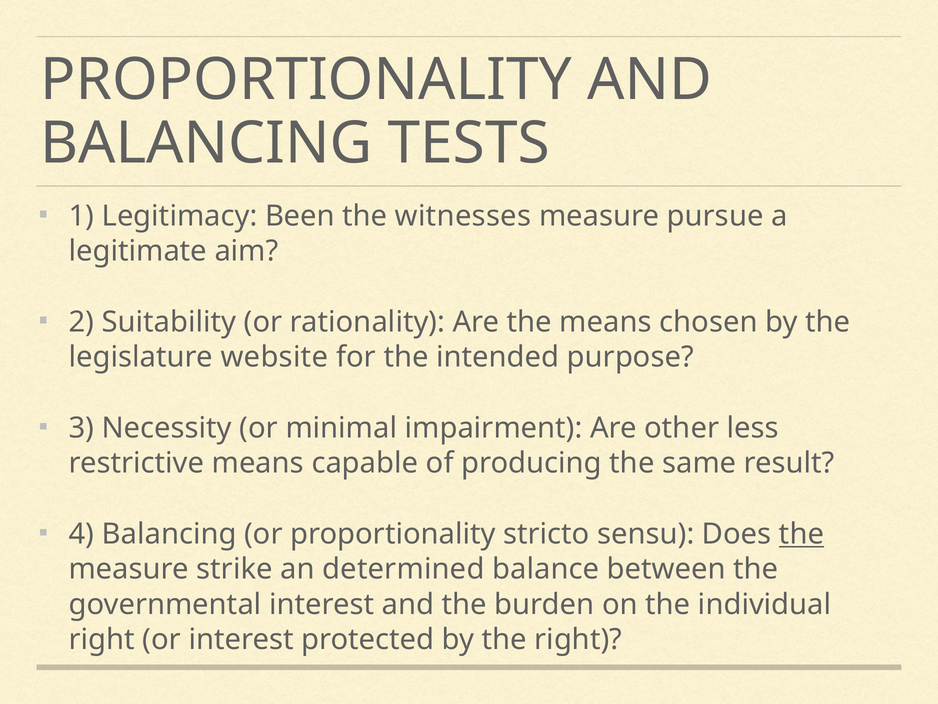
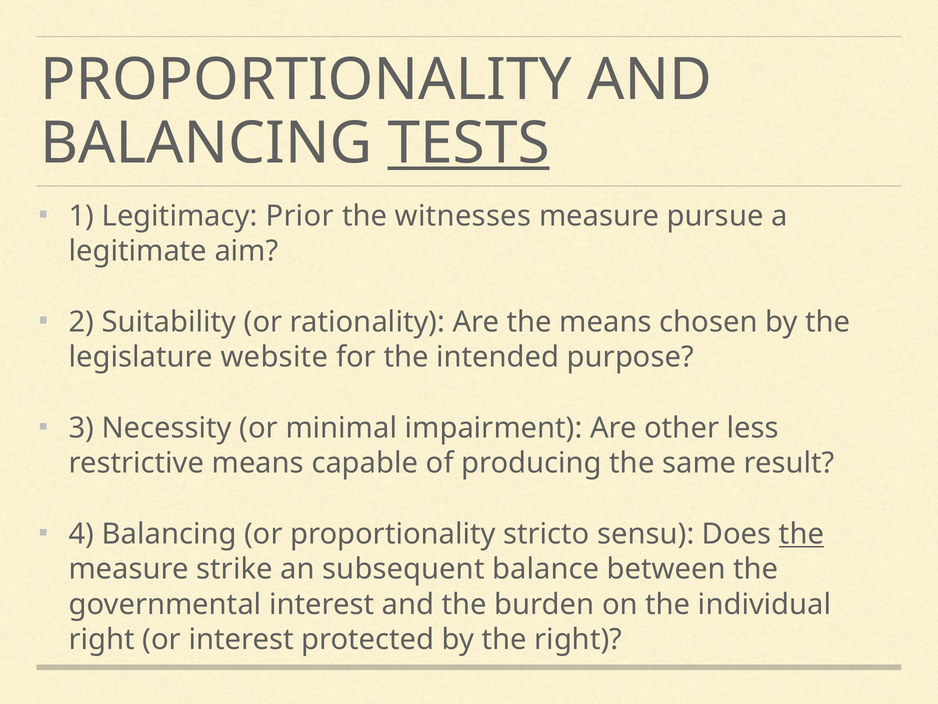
TESTS underline: none -> present
Been: Been -> Prior
determined: determined -> subsequent
